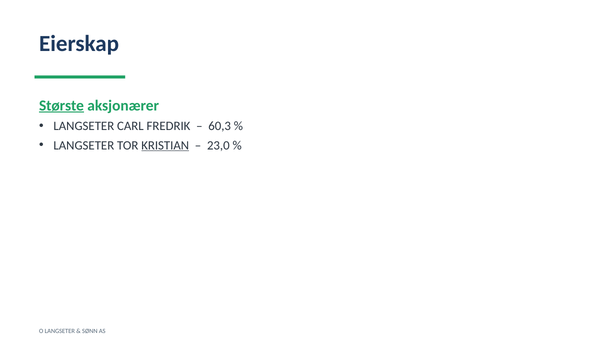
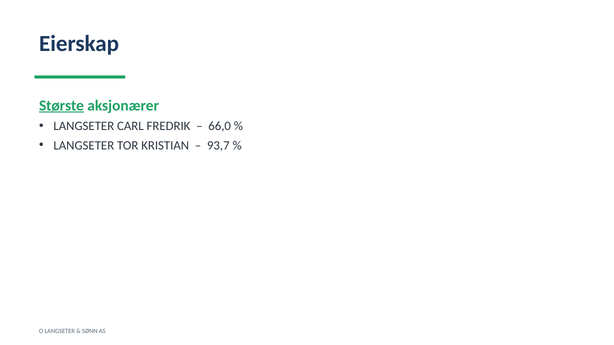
60,3: 60,3 -> 66,0
KRISTIAN underline: present -> none
23,0: 23,0 -> 93,7
